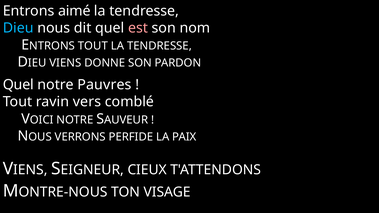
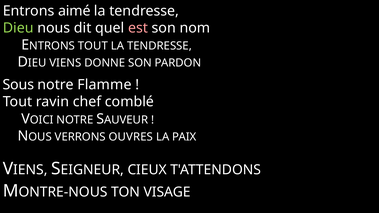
Dieu colour: light blue -> light green
Quel at (18, 85): Quel -> Sous
Pauvres: Pauvres -> Flamme
vers: vers -> chef
PERFIDE: PERFIDE -> OUVRES
